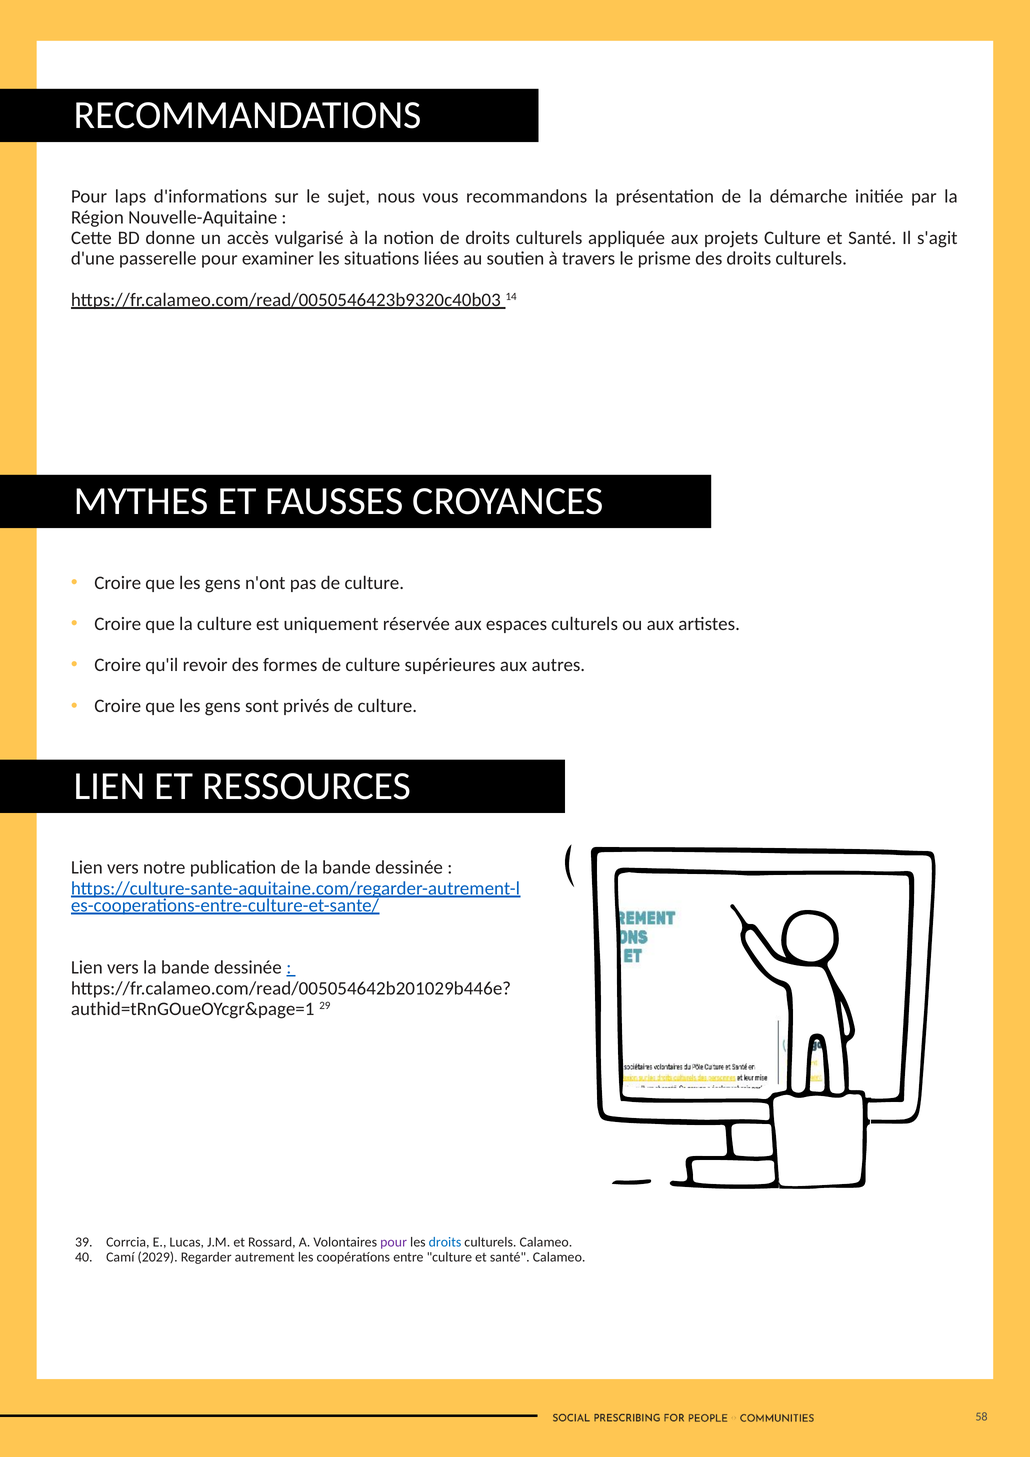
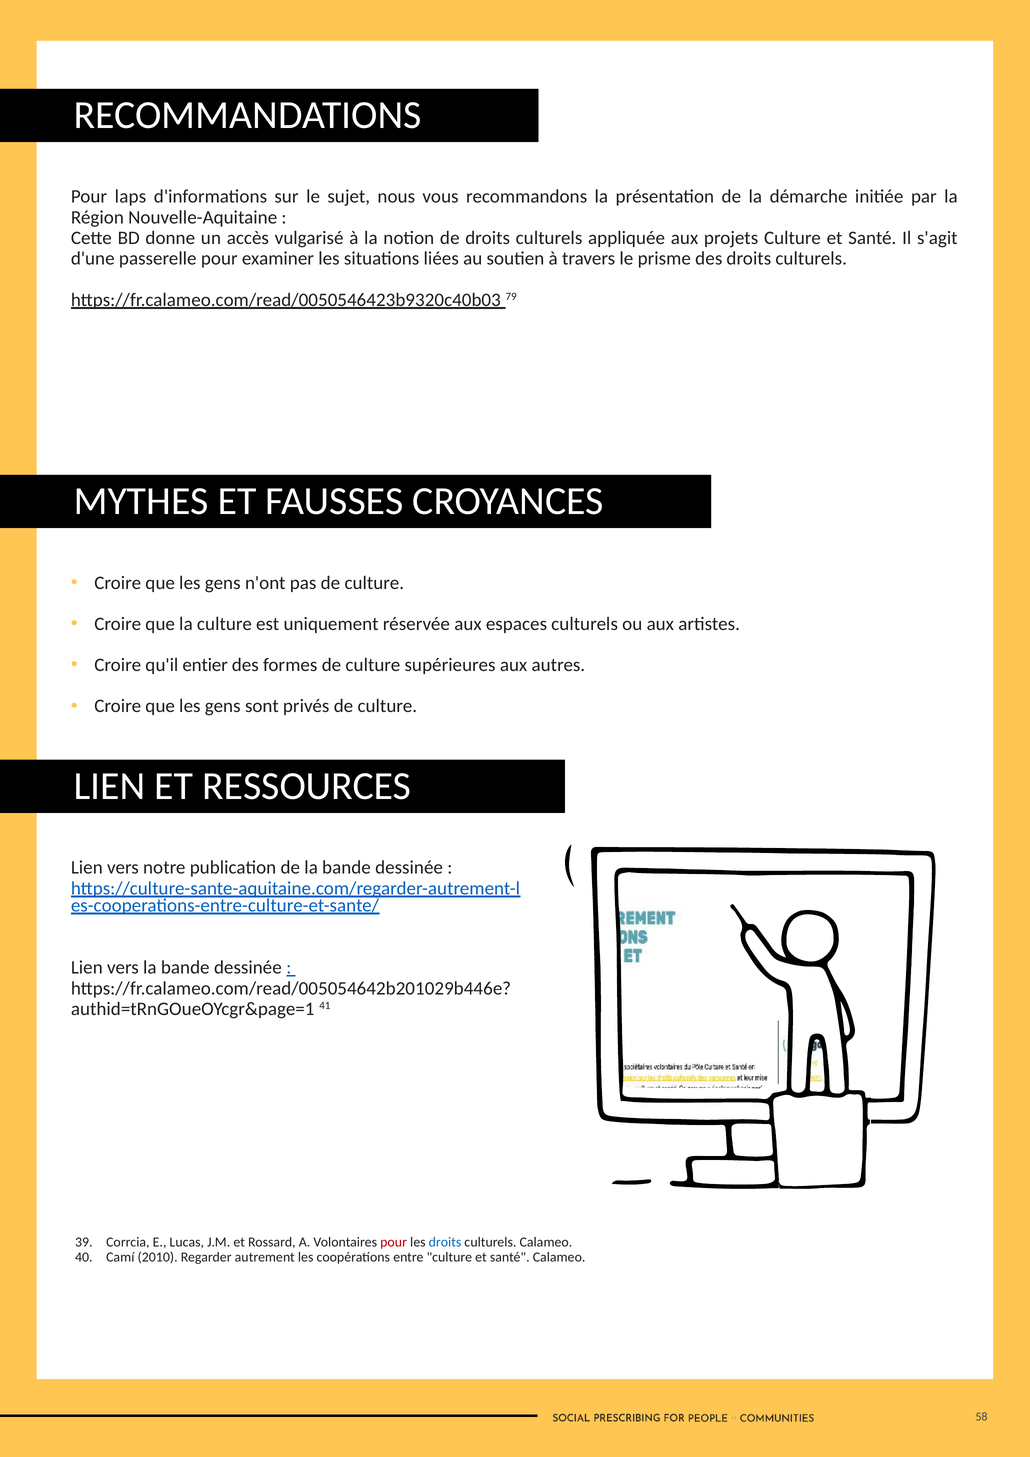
14: 14 -> 79
revoir: revoir -> entier
29: 29 -> 41
pour at (394, 1242) colour: purple -> red
2029: 2029 -> 2010
